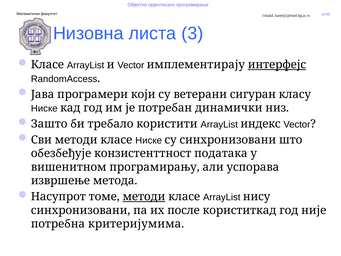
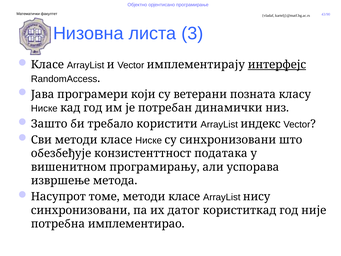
сигуран: сигуран -> позната
методи at (144, 196) underline: present -> none
после: после -> датог
критеријумима: критеријумима -> имплементирао
